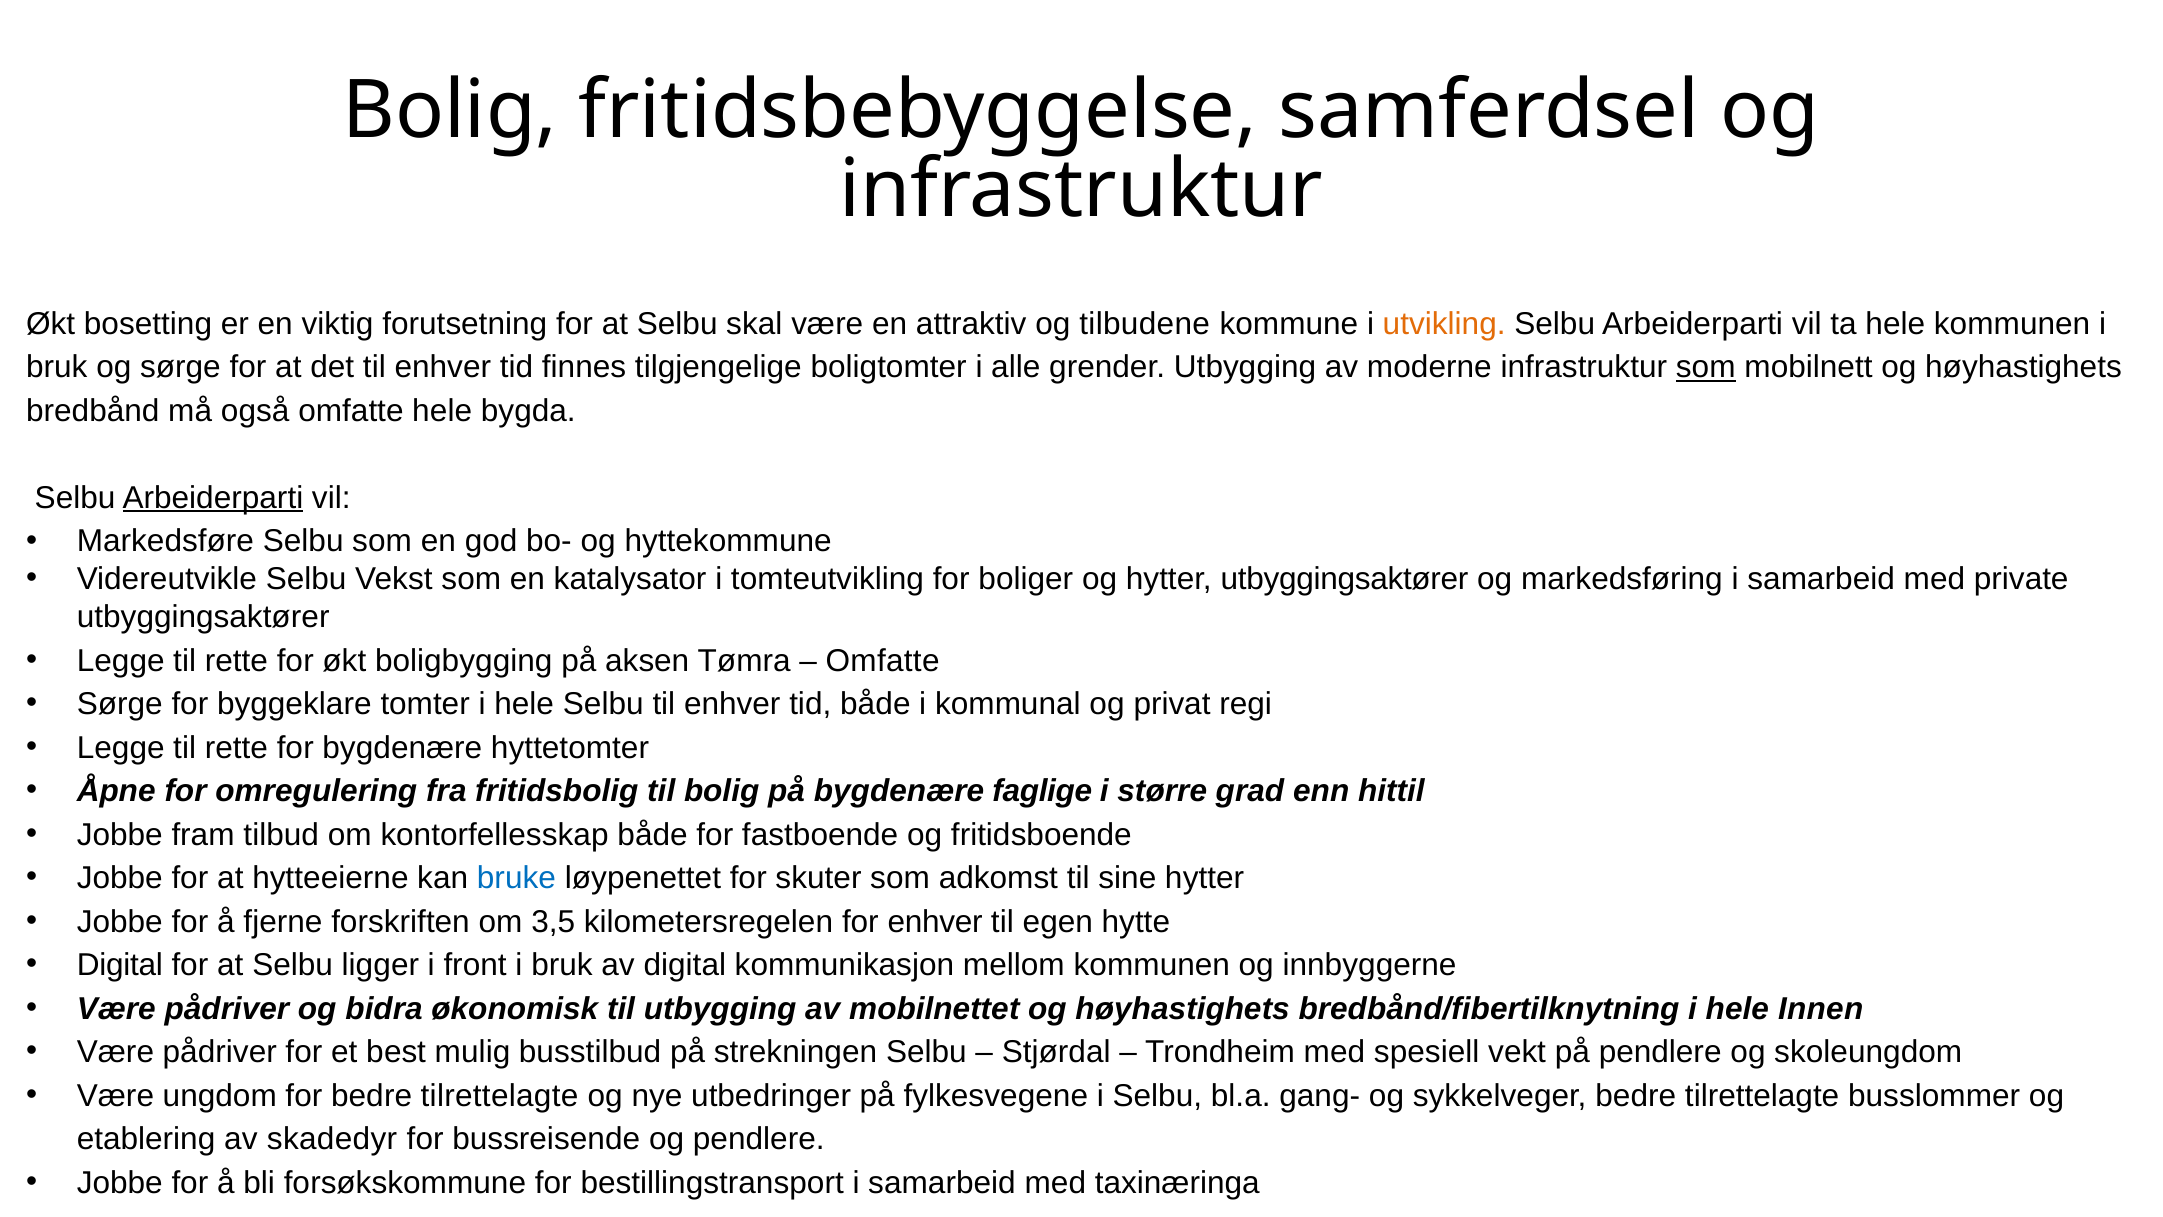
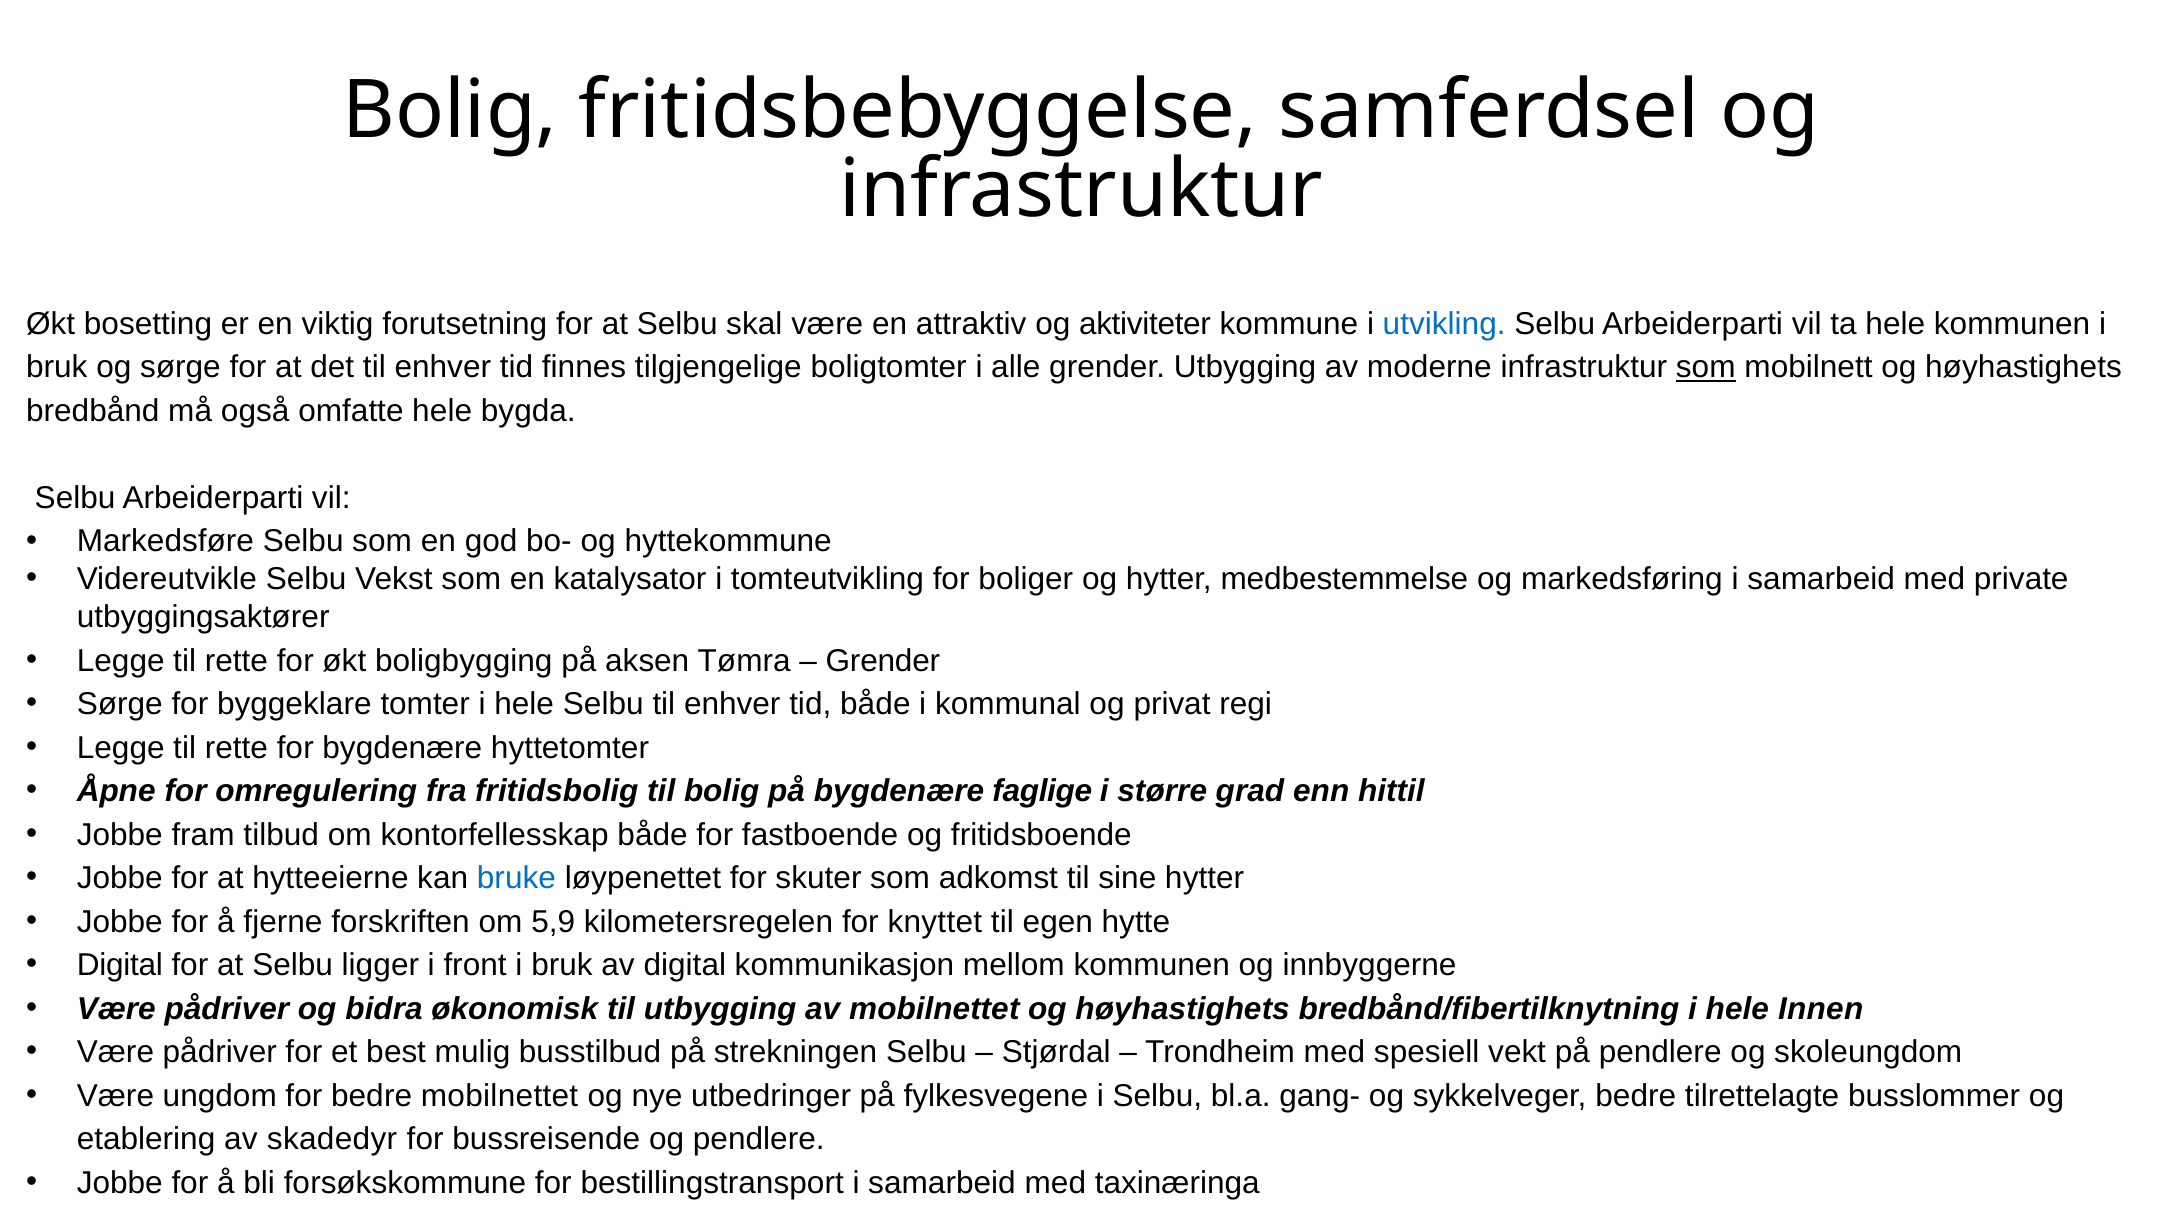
tilbudene: tilbudene -> aktiviteter
utvikling colour: orange -> blue
Arbeiderparti at (213, 498) underline: present -> none
hytter utbyggingsaktører: utbyggingsaktører -> medbestemmelse
Omfatte at (883, 660): Omfatte -> Grender
3,5: 3,5 -> 5,9
for enhver: enhver -> knyttet
for bedre tilrettelagte: tilrettelagte -> mobilnettet
